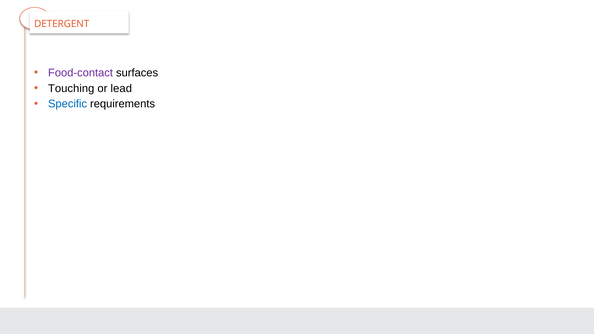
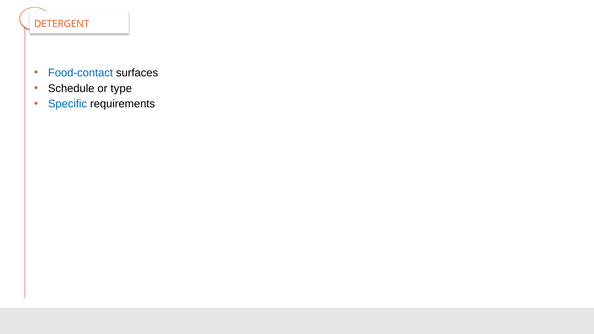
Food-contact colour: purple -> blue
Touching: Touching -> Schedule
lead: lead -> type
